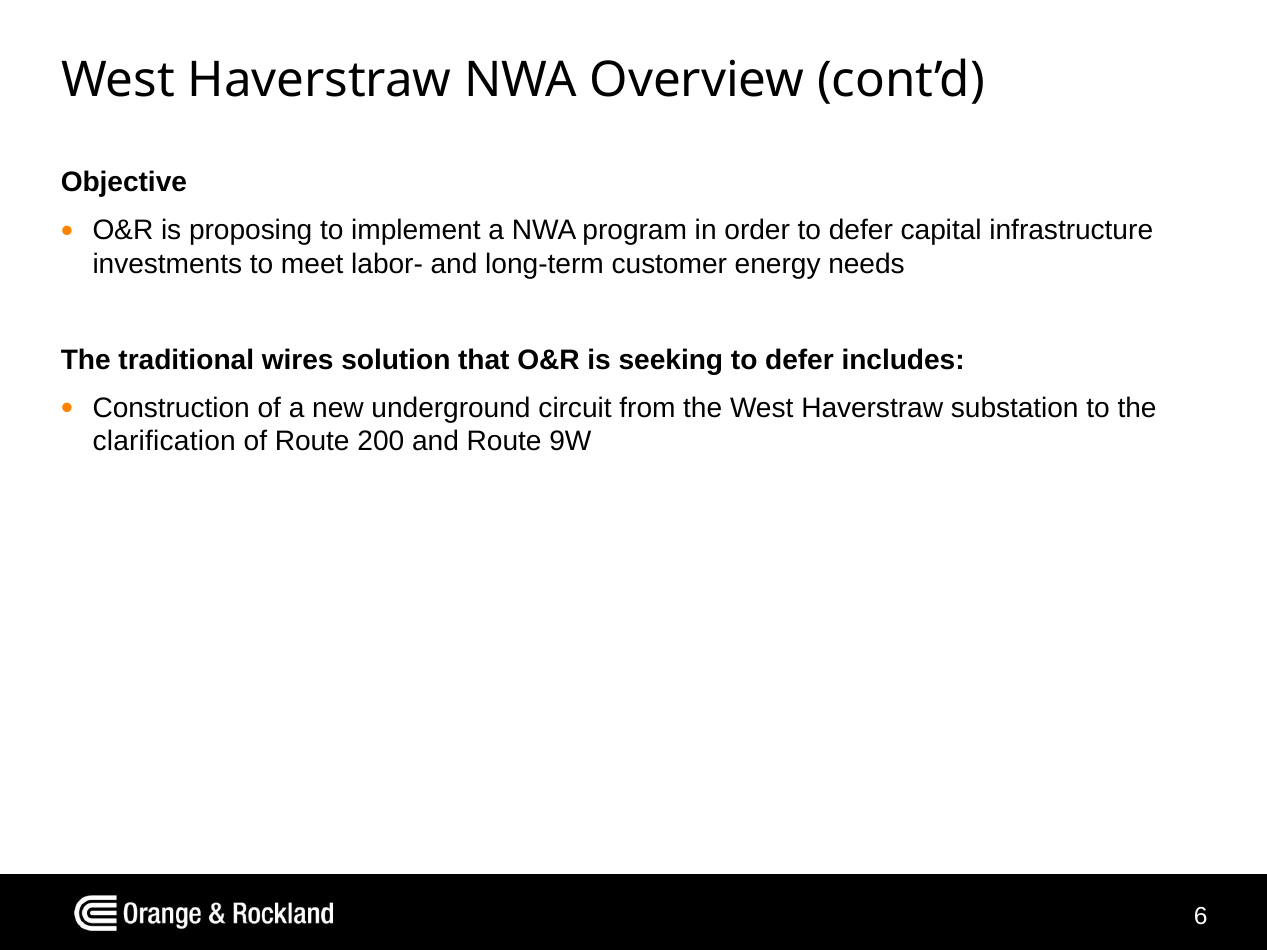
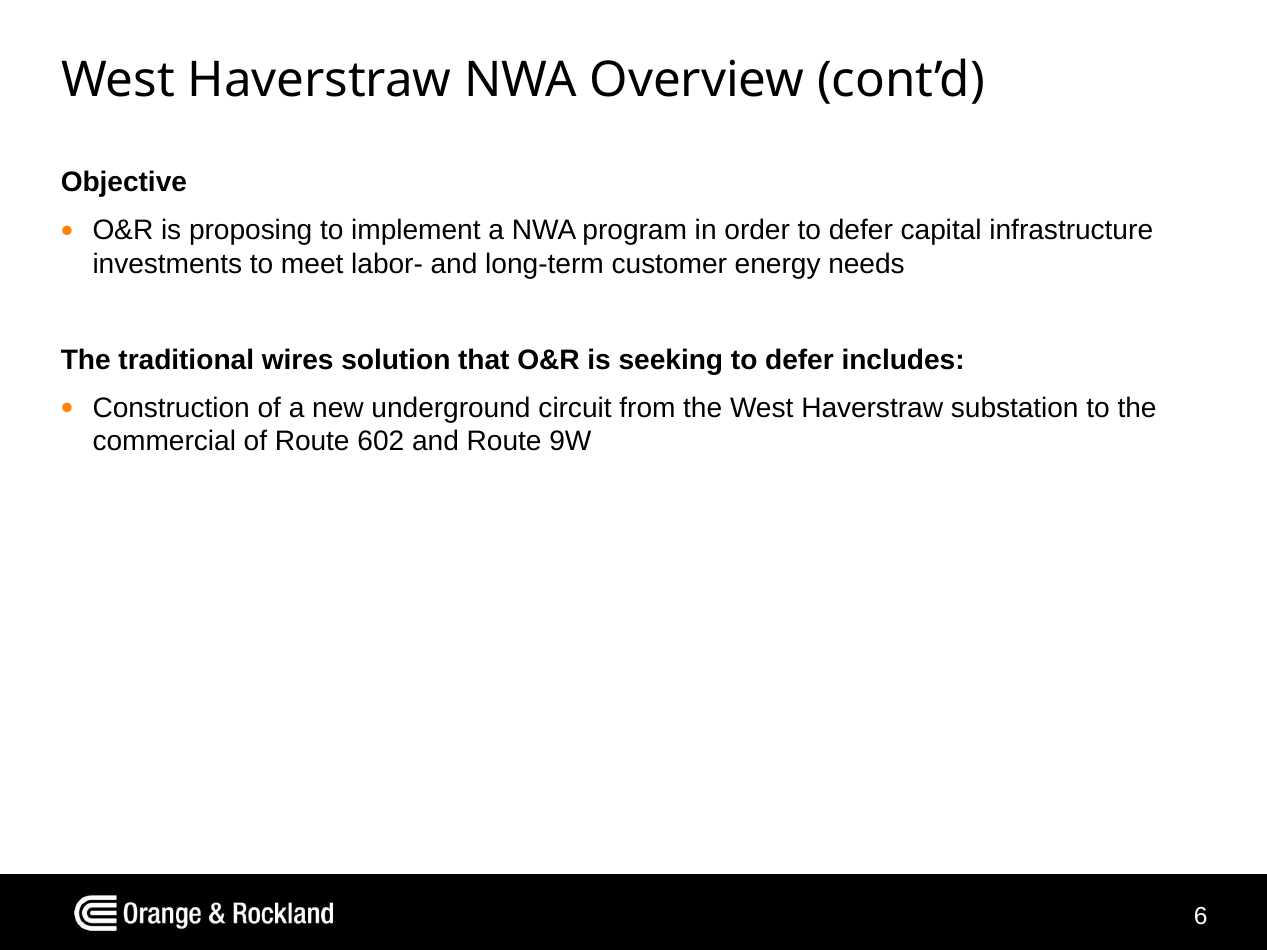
clarification: clarification -> commercial
200: 200 -> 602
